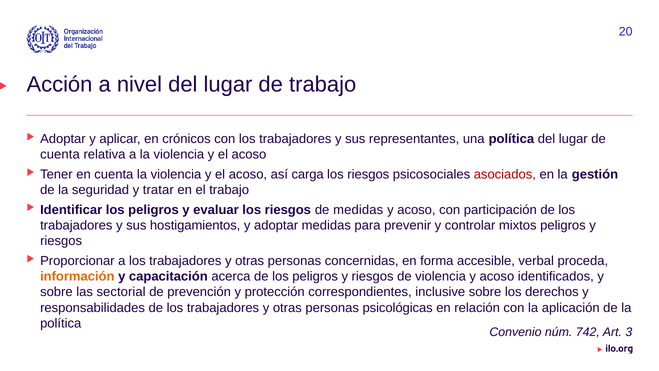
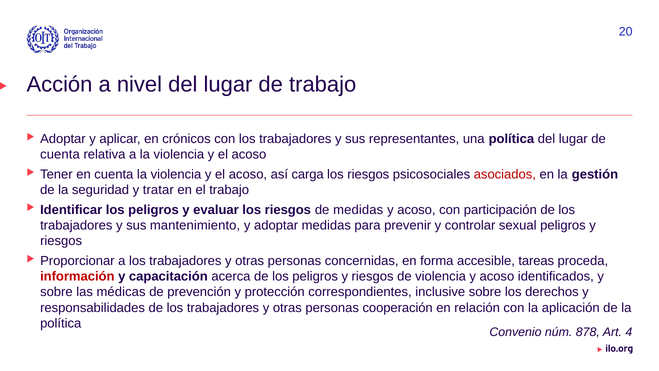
hostigamientos: hostigamientos -> mantenimiento
mixtos: mixtos -> sexual
verbal: verbal -> tareas
información colour: orange -> red
sectorial: sectorial -> médicas
psicológicas: psicológicas -> cooperación
742: 742 -> 878
3: 3 -> 4
